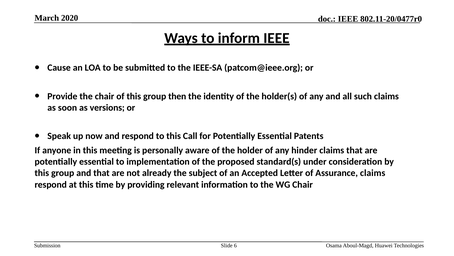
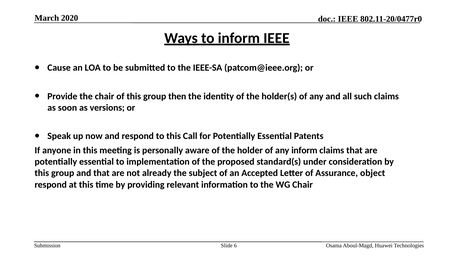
any hinder: hinder -> inform
Assurance claims: claims -> object
